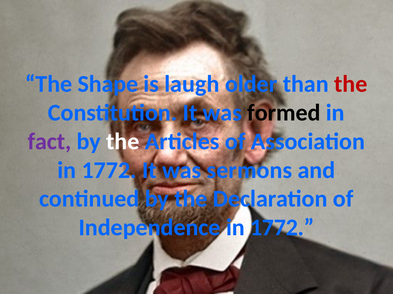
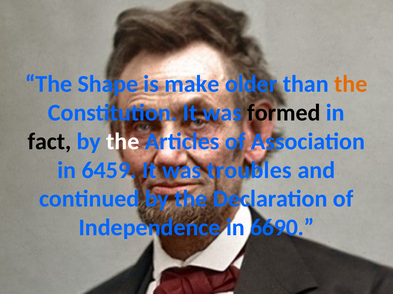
laugh: laugh -> make
the at (351, 84) colour: red -> orange
fact colour: purple -> black
1772 at (109, 171): 1772 -> 6459
sermons: sermons -> troubles
Independence in 1772: 1772 -> 6690
